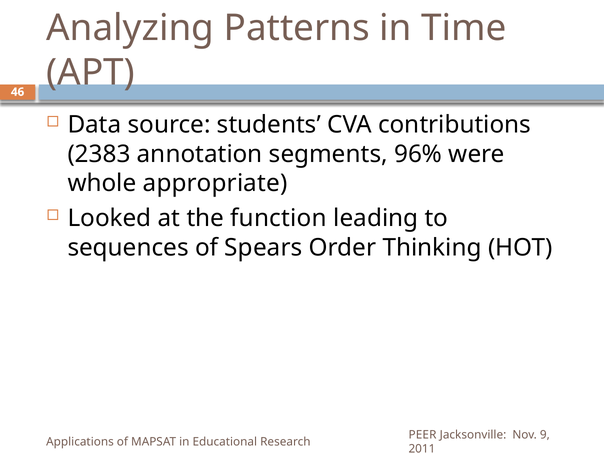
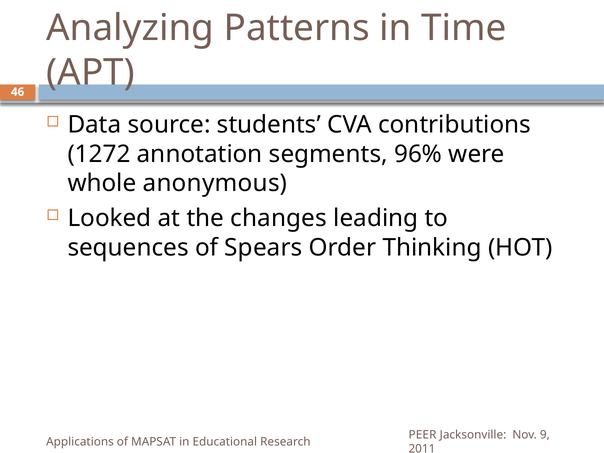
2383: 2383 -> 1272
appropriate: appropriate -> anonymous
function: function -> changes
